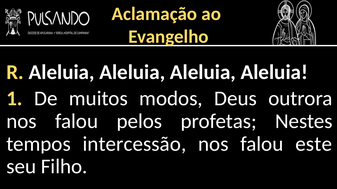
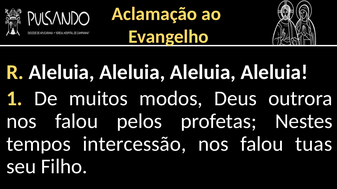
este: este -> tuas
